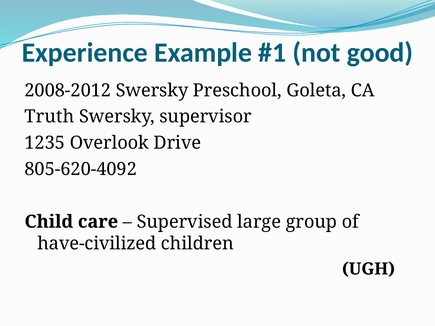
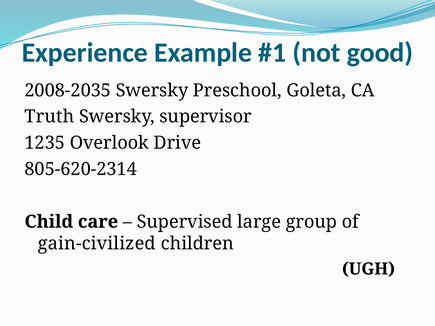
2008-2012: 2008-2012 -> 2008-2035
805-620-4092: 805-620-4092 -> 805-620-2314
have-civilized: have-civilized -> gain-civilized
